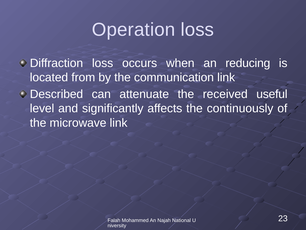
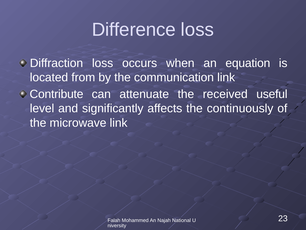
Operation: Operation -> Difference
reducing: reducing -> equation
Described: Described -> Contribute
